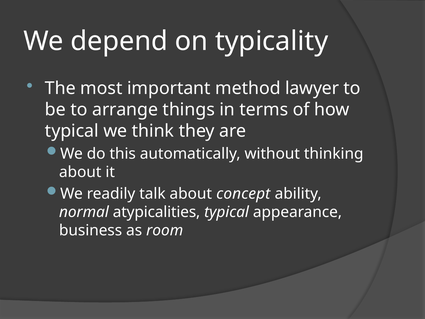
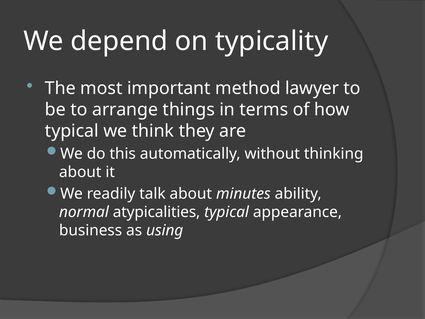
concept: concept -> minutes
room: room -> using
